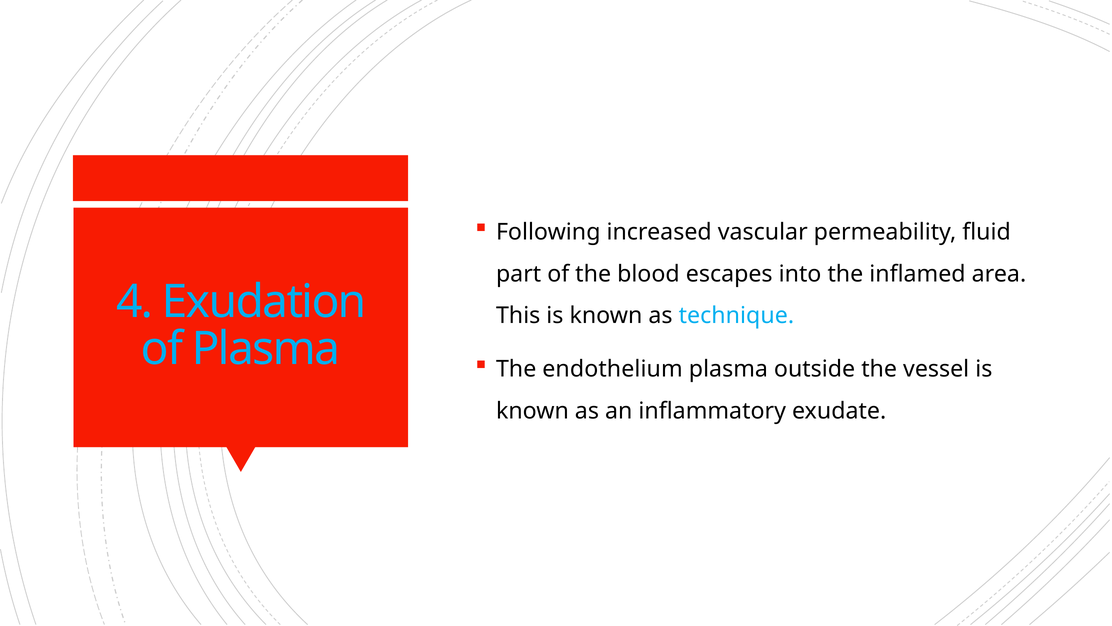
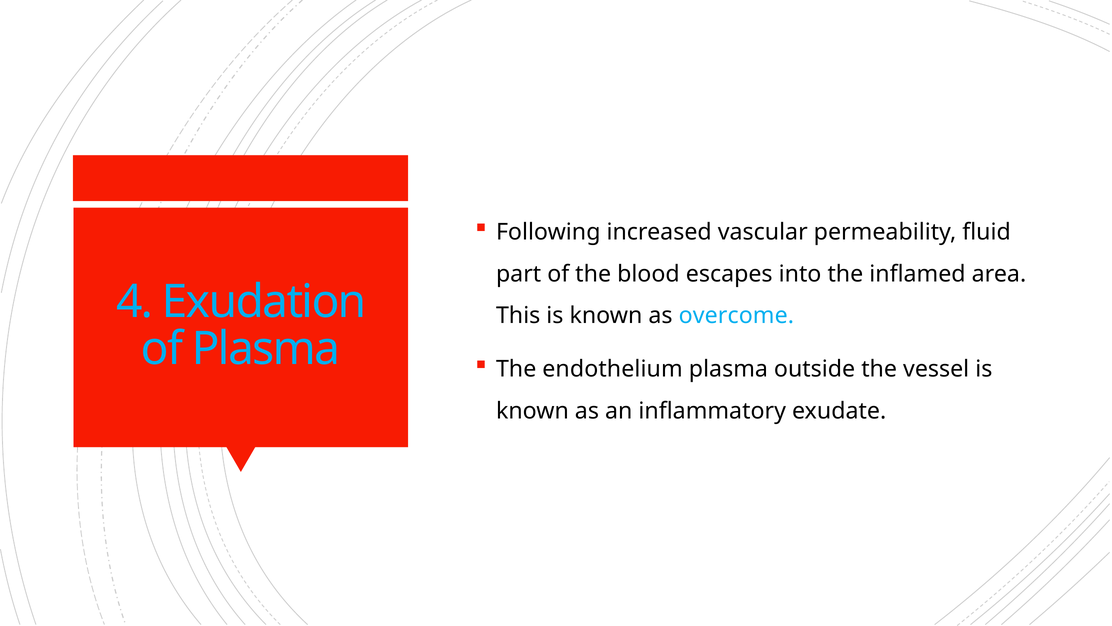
technique: technique -> overcome
